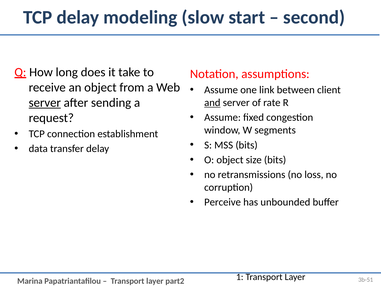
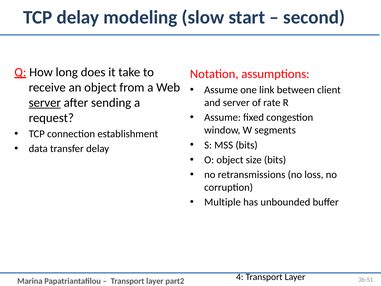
and underline: present -> none
Perceive: Perceive -> Multiple
1: 1 -> 4
